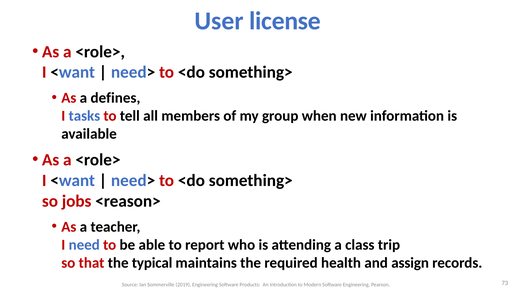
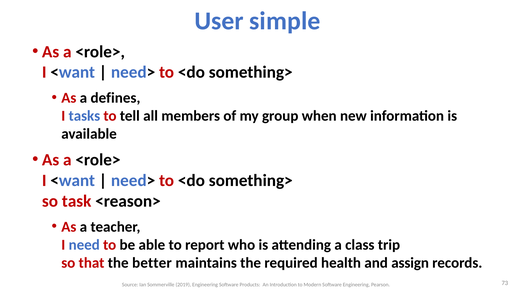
license: license -> simple
jobs: jobs -> task
typical: typical -> better
